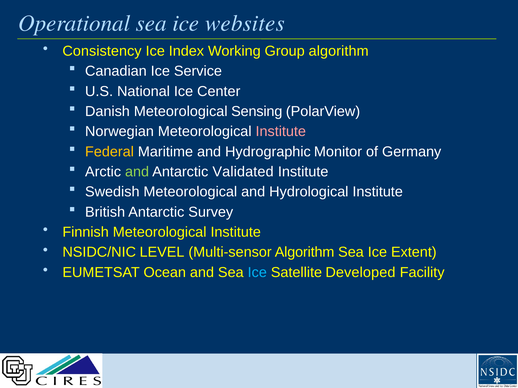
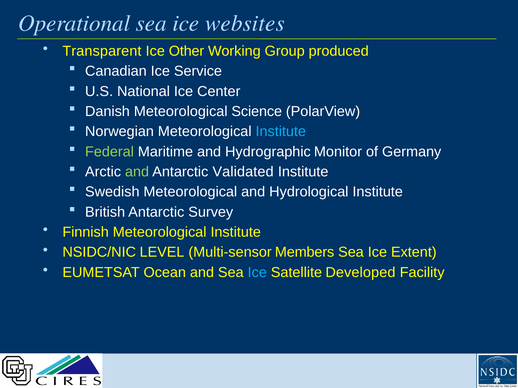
Consistency: Consistency -> Transparent
Index: Index -> Other
Group algorithm: algorithm -> produced
Sensing: Sensing -> Science
Institute at (281, 132) colour: pink -> light blue
Federal colour: yellow -> light green
Multi-sensor Algorithm: Algorithm -> Members
